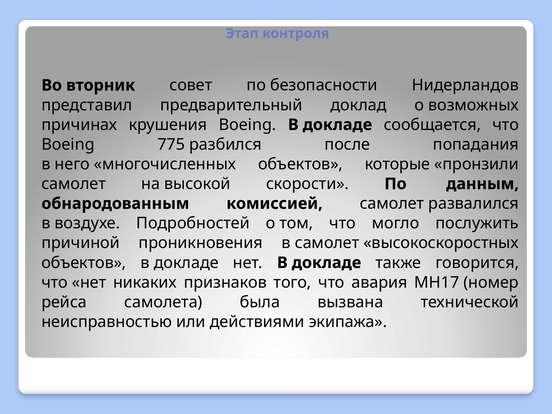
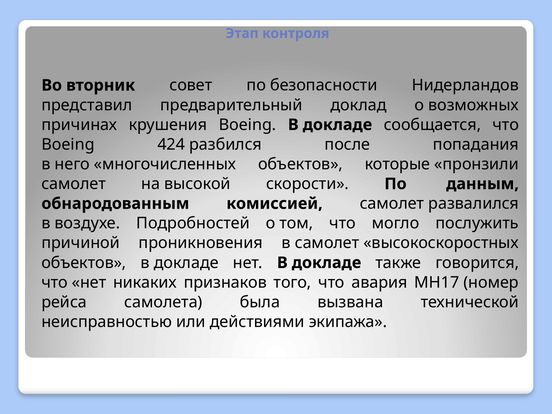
775: 775 -> 424
